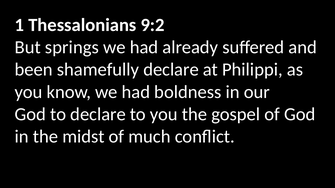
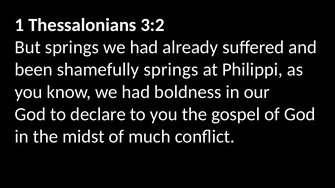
9:2: 9:2 -> 3:2
shamefully declare: declare -> springs
